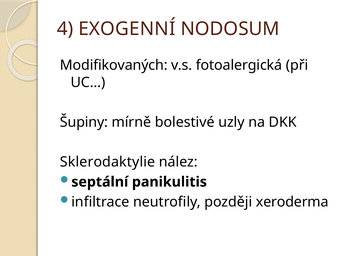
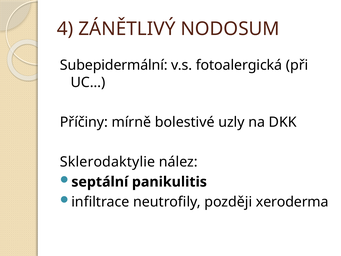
EXOGENNÍ: EXOGENNÍ -> ZÁNĚTLIVÝ
Modifikovaných: Modifikovaných -> Subepidermální
Šupiny: Šupiny -> Příčiny
